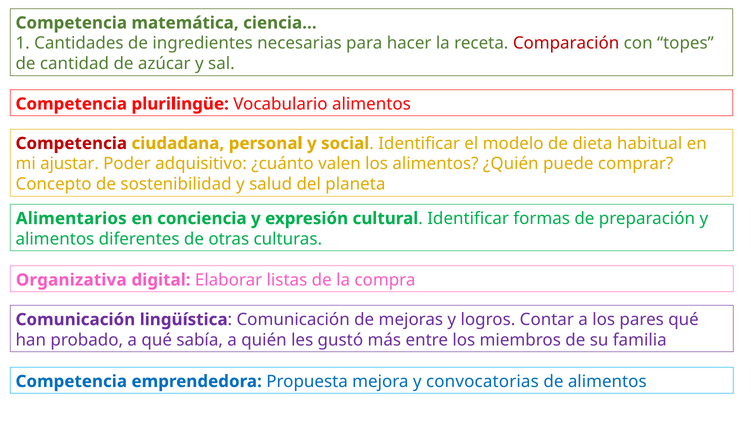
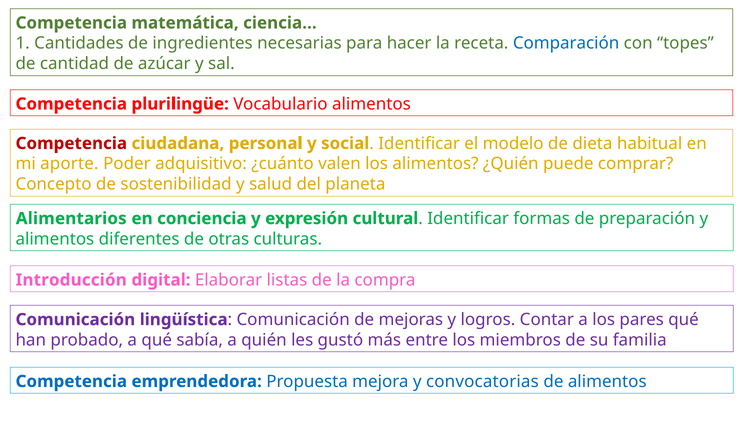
Comparación colour: red -> blue
ajustar: ajustar -> aporte
Organizativa: Organizativa -> Introducción
